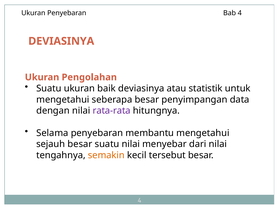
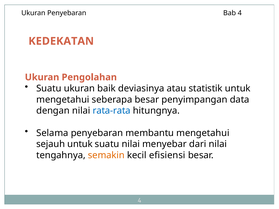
DEVIASINYA at (61, 41): DEVIASINYA -> KEDEKATAN
rata-rata colour: purple -> blue
sejauh besar: besar -> untuk
tersebut: tersebut -> efisiensi
